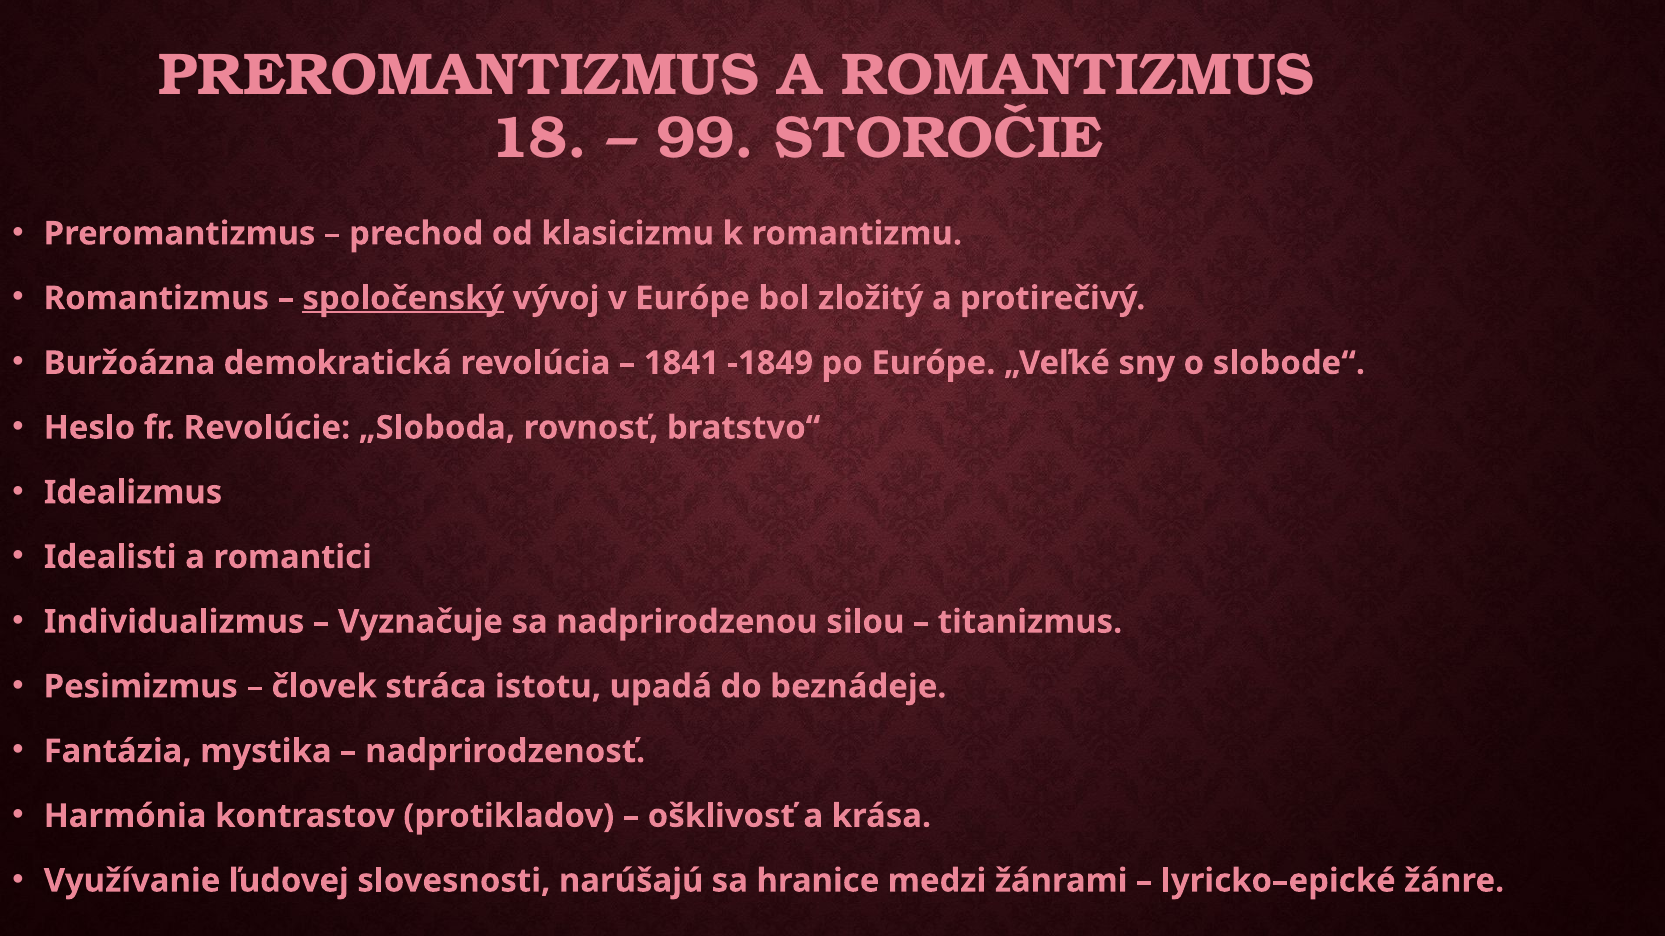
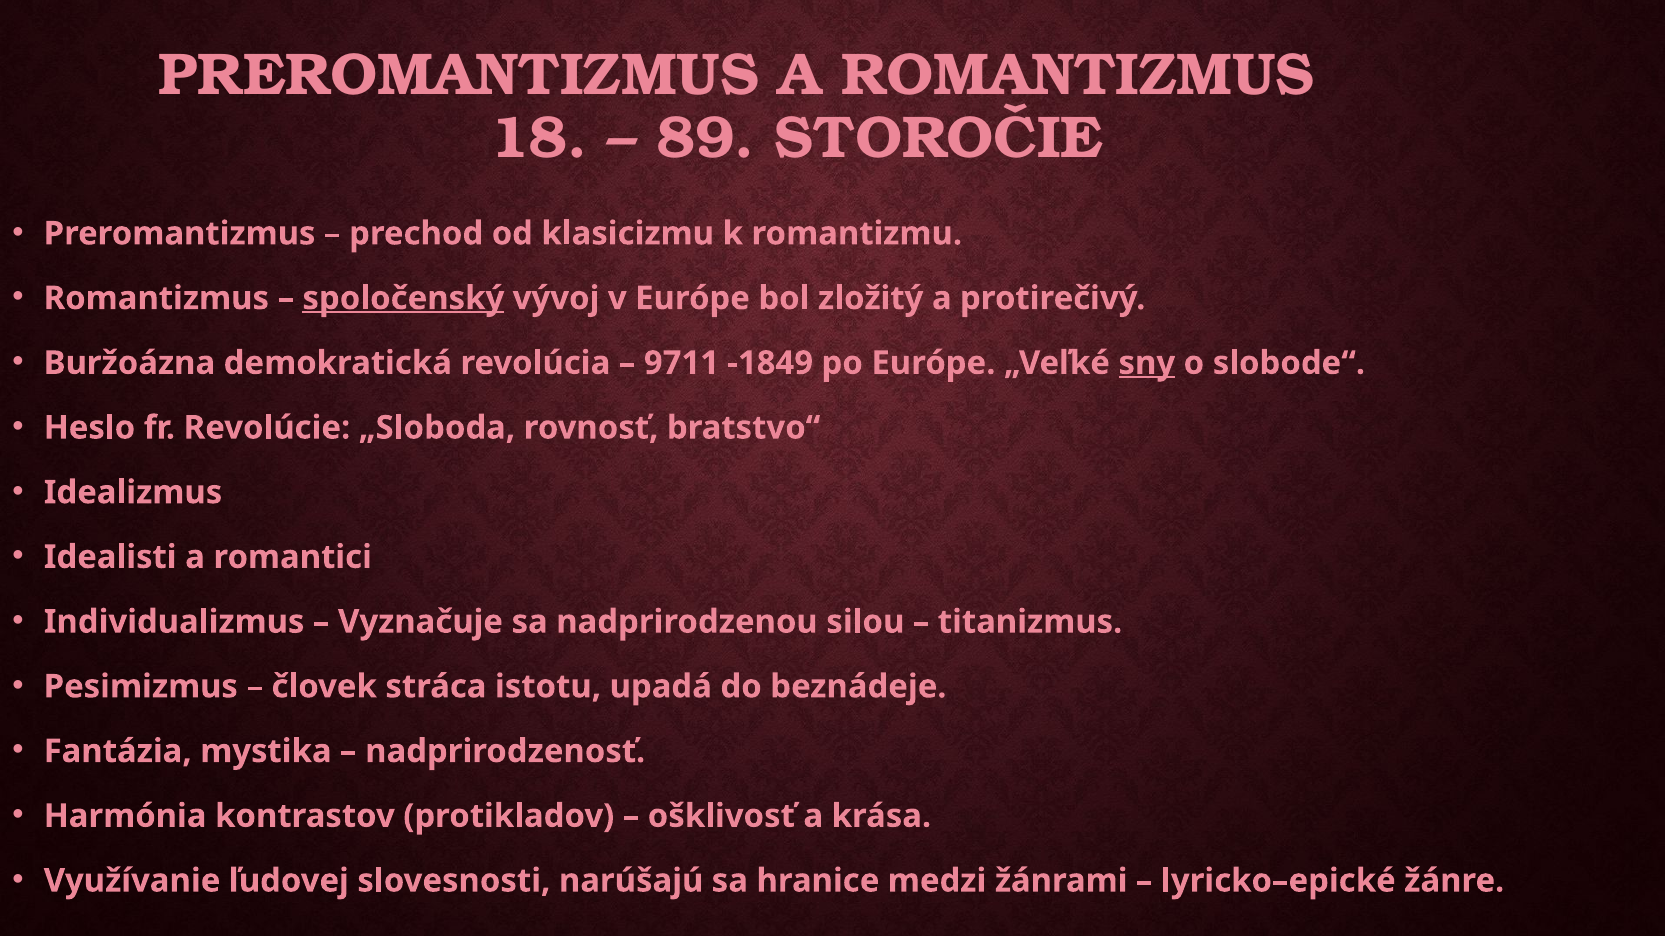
99: 99 -> 89
1841: 1841 -> 9711
sny underline: none -> present
